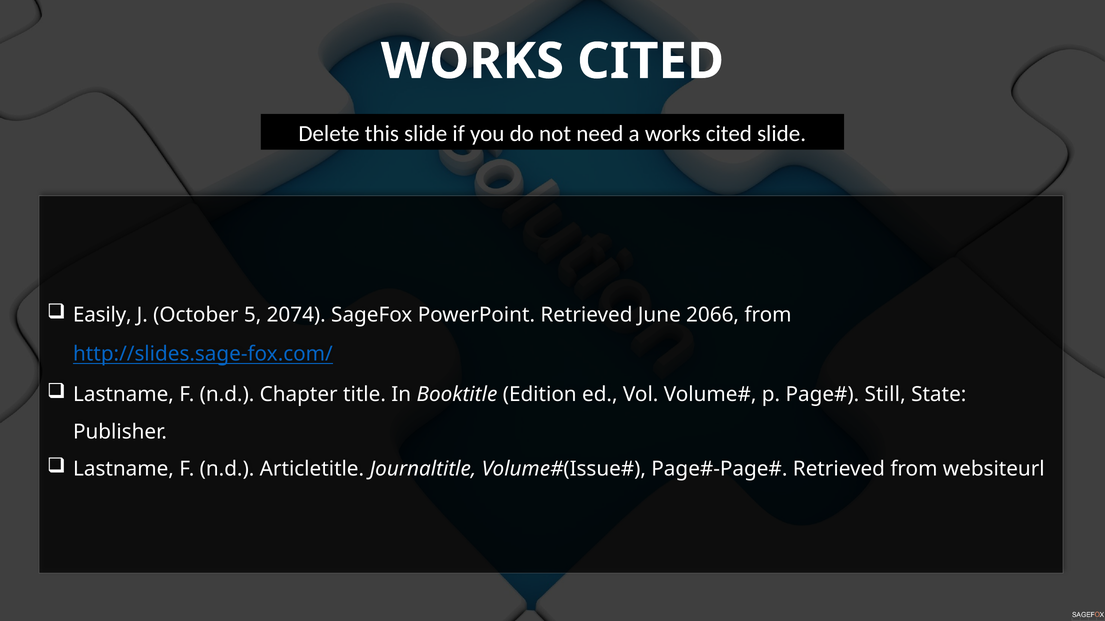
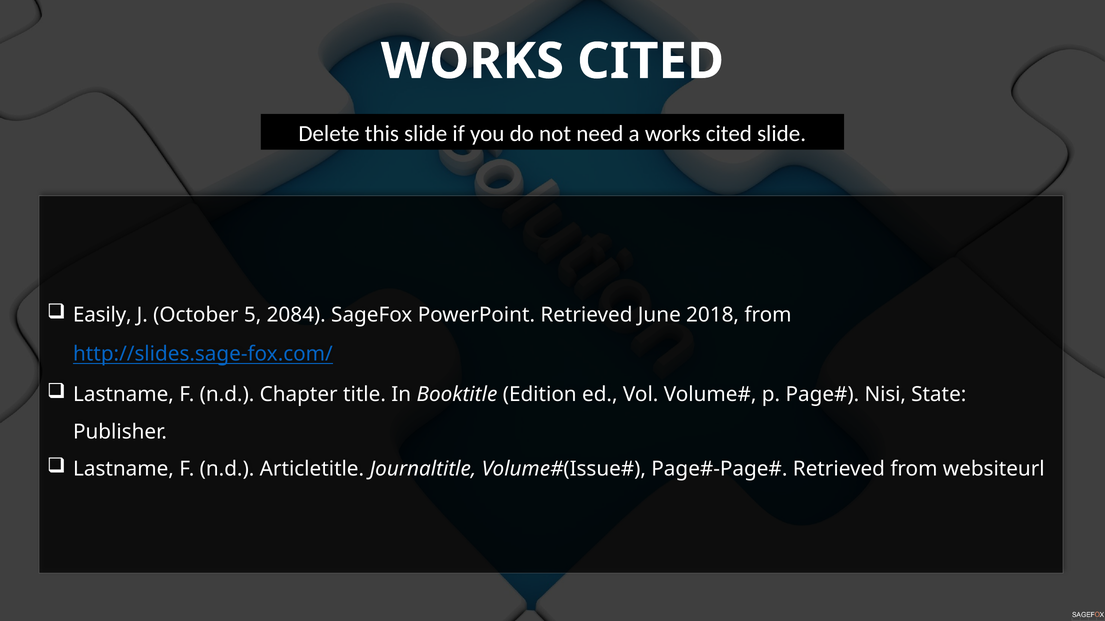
2074: 2074 -> 2084
2066: 2066 -> 2018
Still: Still -> Nisi
